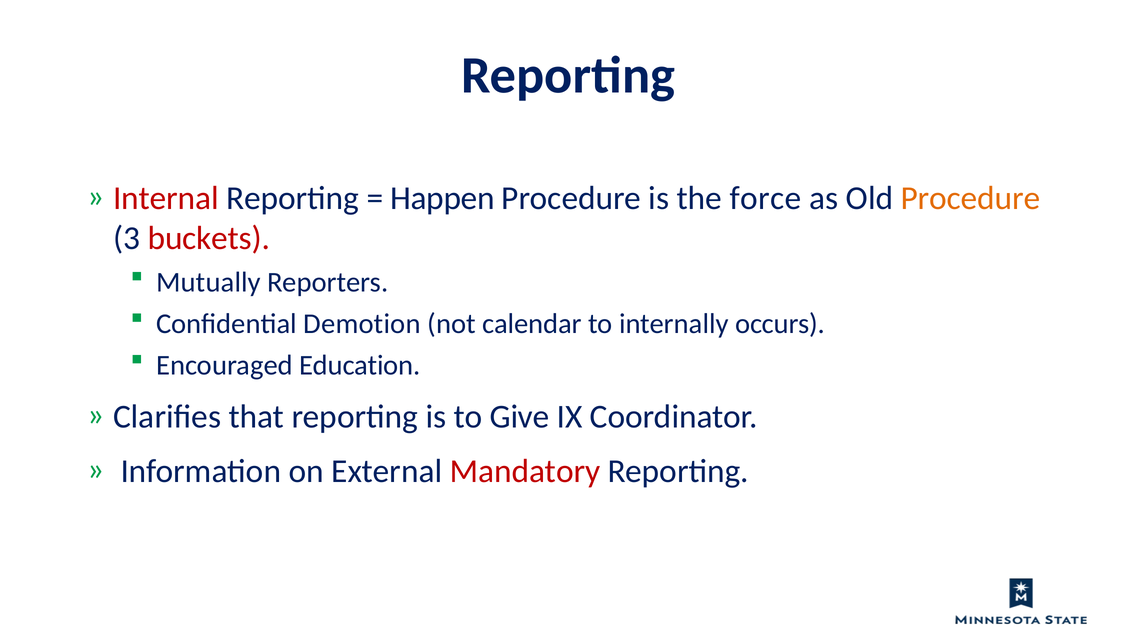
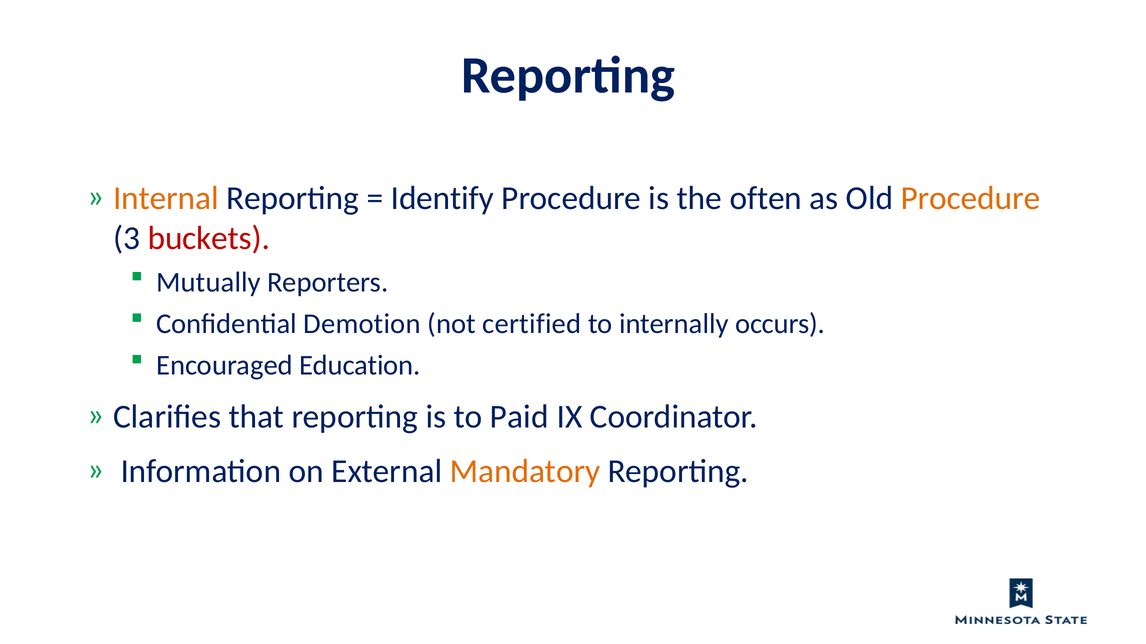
Internal colour: red -> orange
Happen: Happen -> Identify
force: force -> often
calendar: calendar -> certified
Give: Give -> Paid
Mandatory colour: red -> orange
